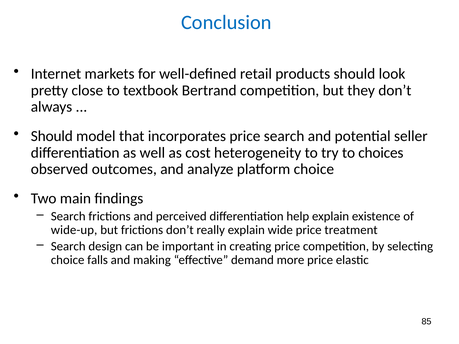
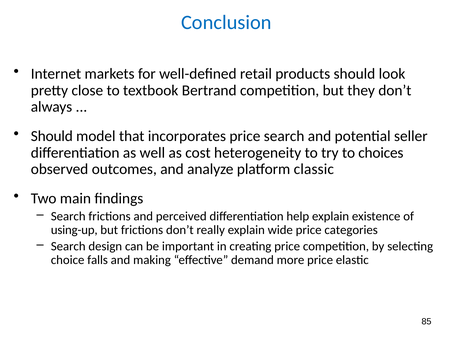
platform choice: choice -> classic
wide-up: wide-up -> using-up
treatment: treatment -> categories
